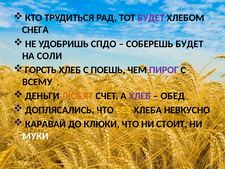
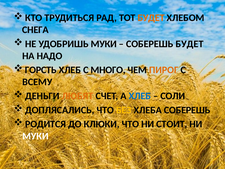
БУДЕТ at (151, 18) colour: purple -> orange
УДОБРИШЬ СПДО: СПДО -> МУКИ
СОЛИ: СОЛИ -> НАДО
ПОЕШЬ: ПОЕШЬ -> МНОГО
ПИРОГ colour: purple -> orange
ХЛЕБ at (140, 96) colour: purple -> blue
ОБЕД: ОБЕД -> СОЛИ
ХЛЕБА НЕВКУСНО: НЕВКУСНО -> СОБЕРЕШЬ
КАРАВАЙ: КАРАВАЙ -> РОДИТСЯ
